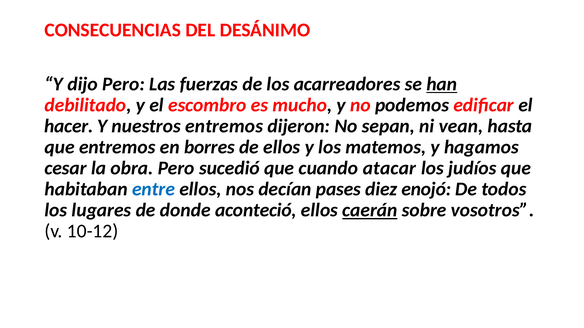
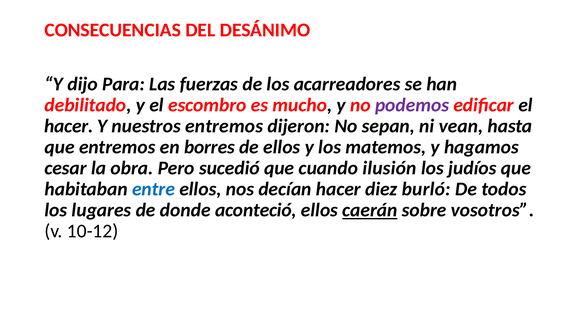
dijo Pero: Pero -> Para
han underline: present -> none
podemos colour: black -> purple
atacar: atacar -> ilusión
decían pases: pases -> hacer
enojó: enojó -> burló
